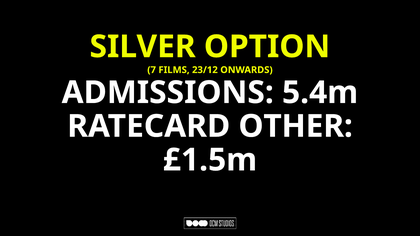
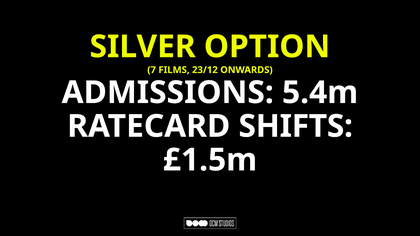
OTHER: OTHER -> SHIFTS
